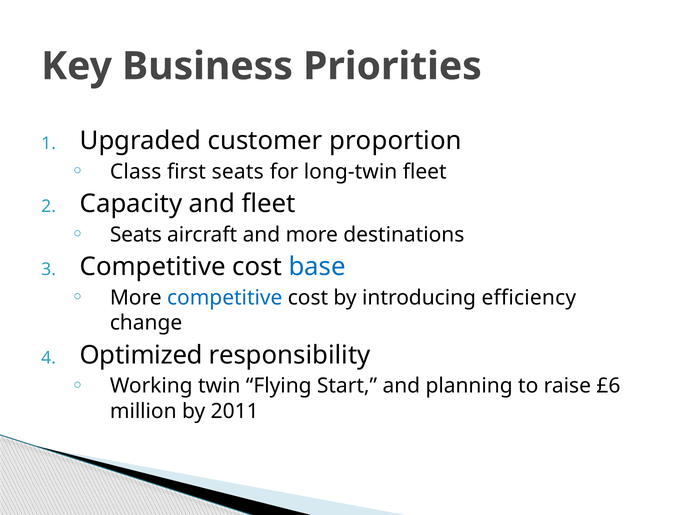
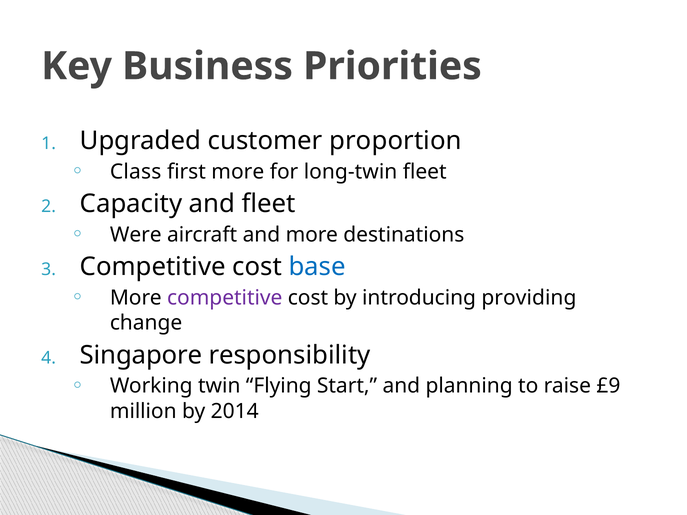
first seats: seats -> more
Seats at (136, 235): Seats -> Were
competitive at (225, 298) colour: blue -> purple
efficiency: efficiency -> providing
Optimized: Optimized -> Singapore
£6: £6 -> £9
2011: 2011 -> 2014
